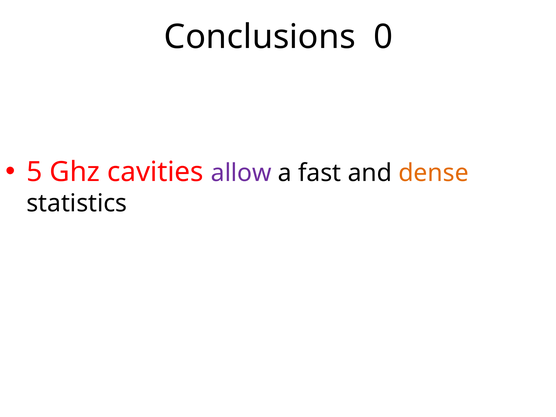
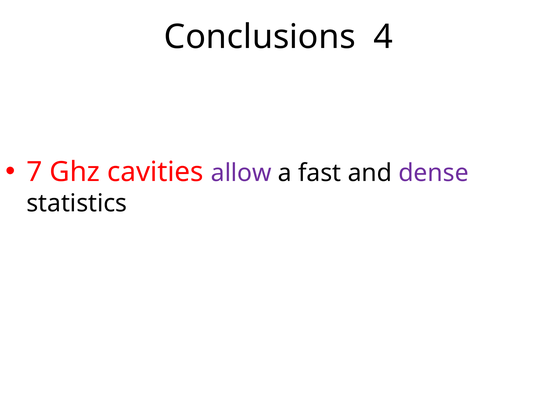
0: 0 -> 4
5: 5 -> 7
dense colour: orange -> purple
